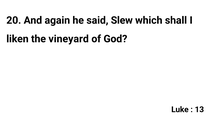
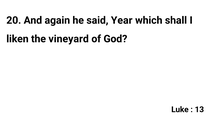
Slew: Slew -> Year
